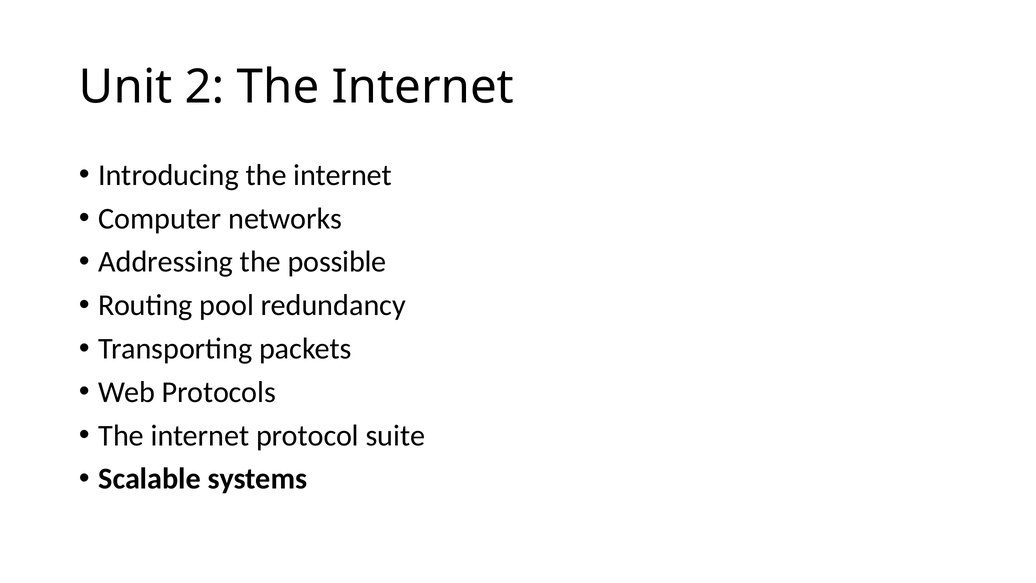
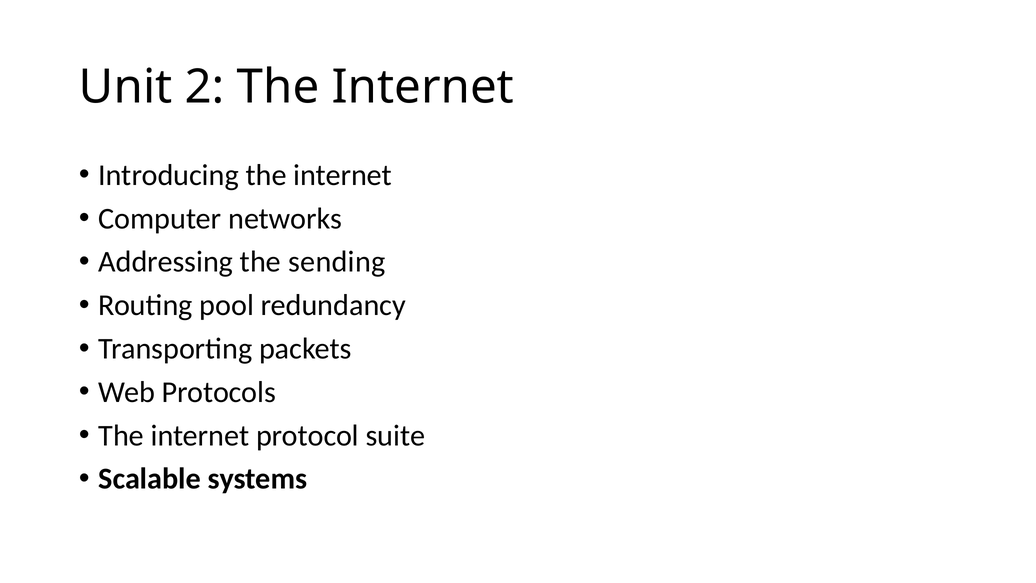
possible: possible -> sending
